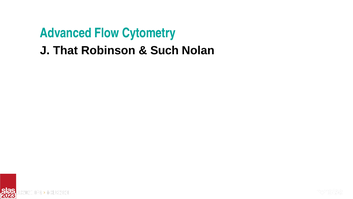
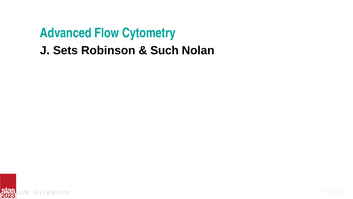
That: That -> Sets
